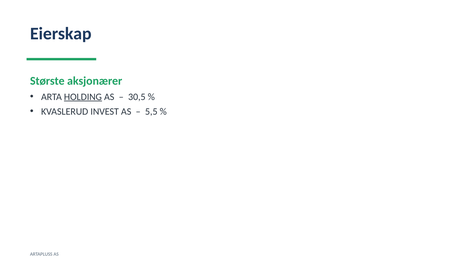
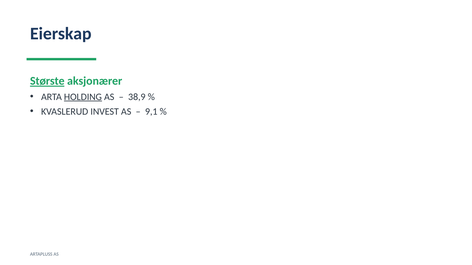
Største underline: none -> present
30,5: 30,5 -> 38,9
5,5: 5,5 -> 9,1
